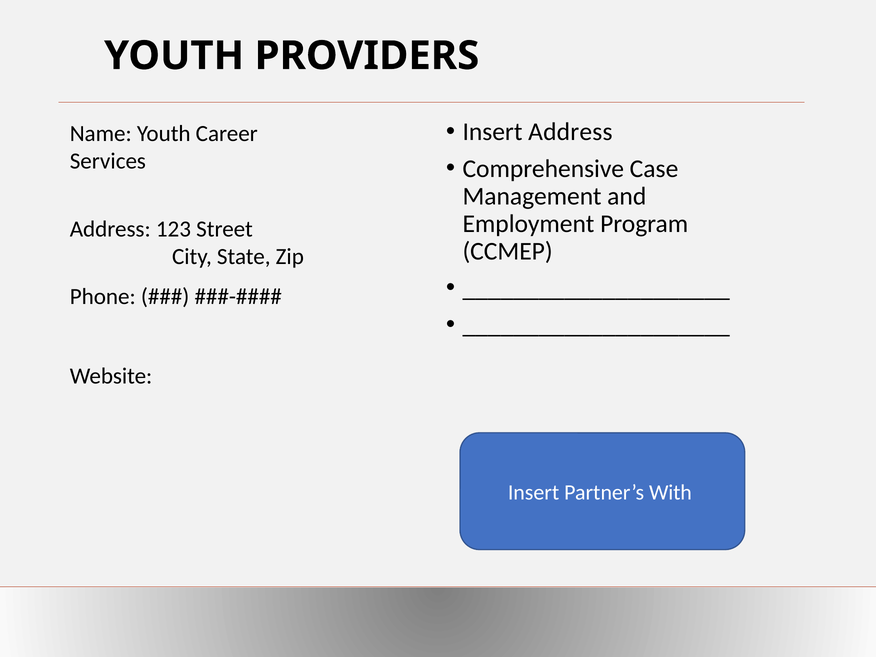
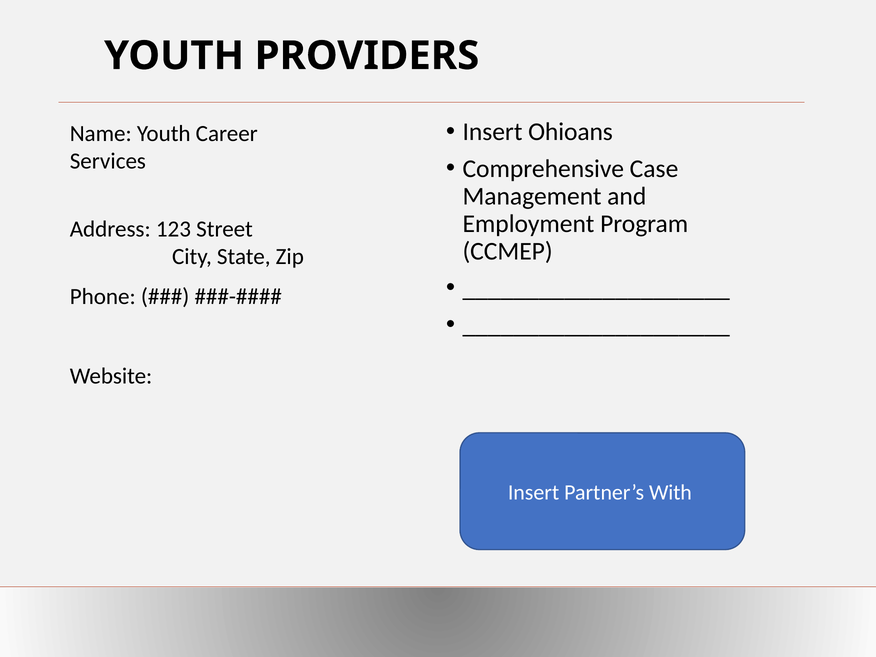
Insert Address: Address -> Ohioans
